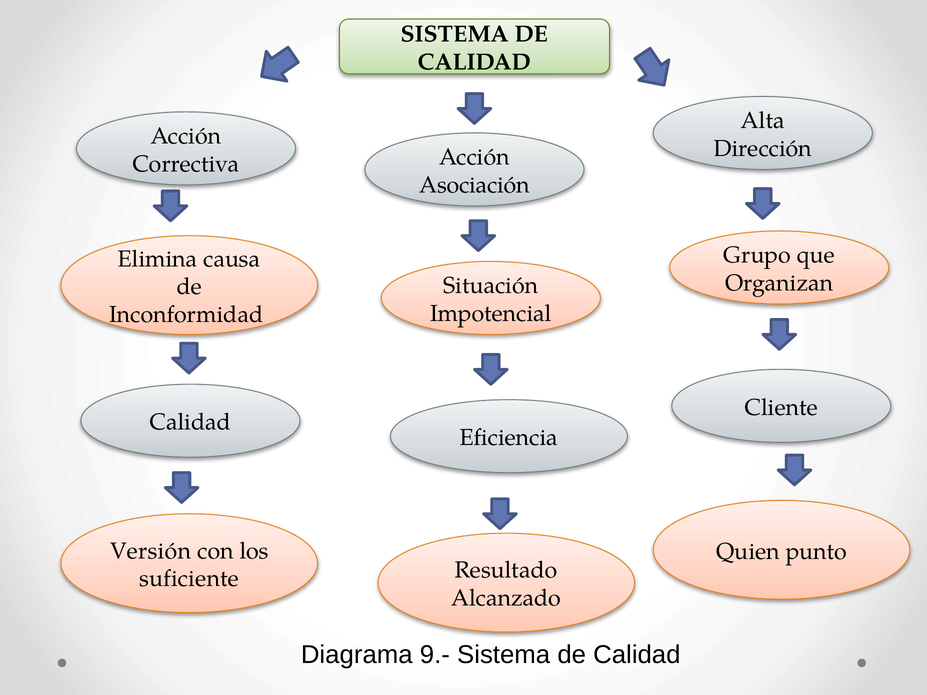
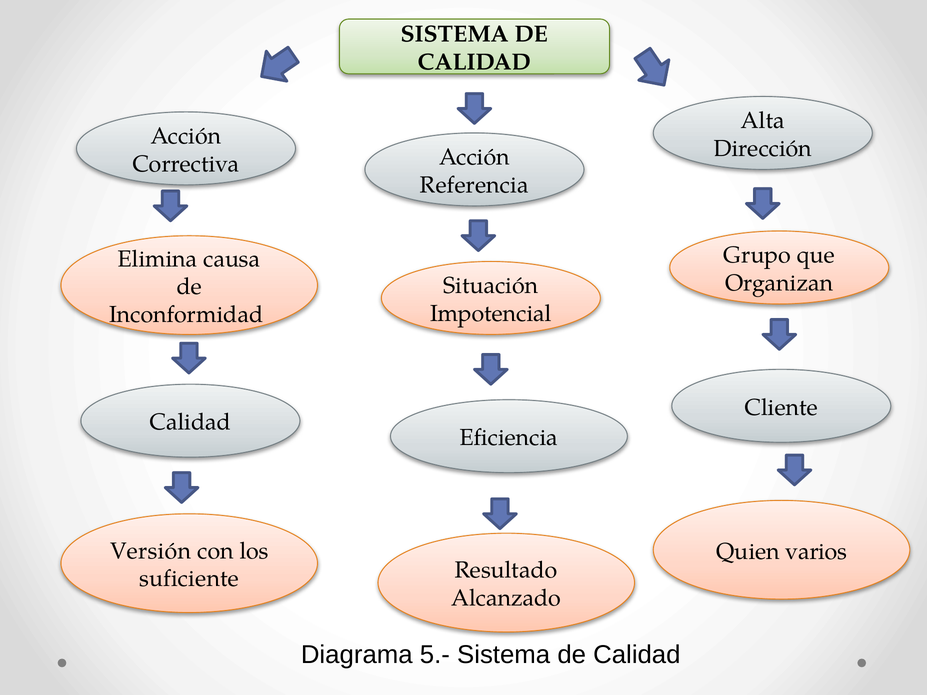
Asociación: Asociación -> Referencia
punto: punto -> varios
9.-: 9.- -> 5.-
